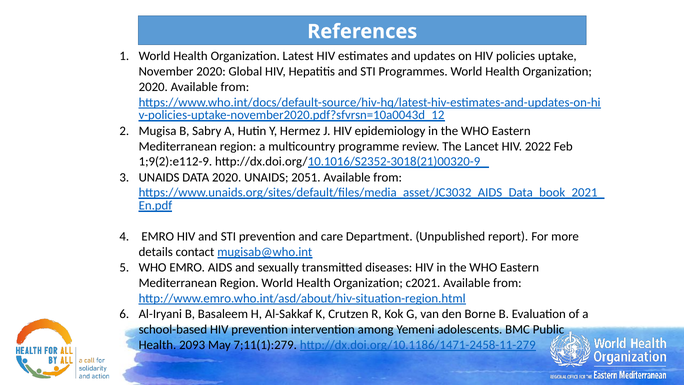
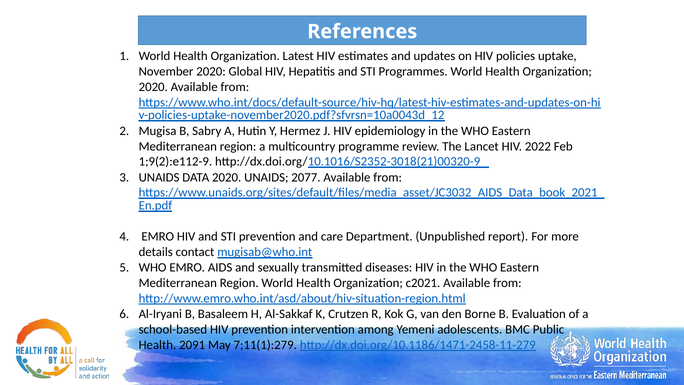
2051: 2051 -> 2077
2093: 2093 -> 2091
